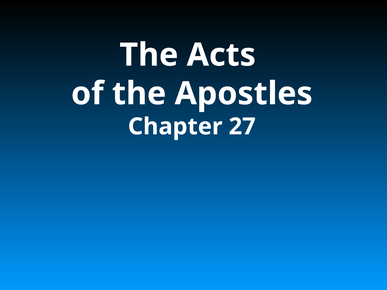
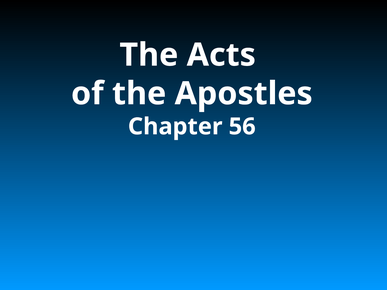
27: 27 -> 56
